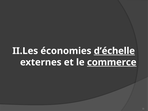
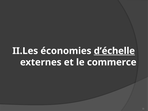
commerce underline: present -> none
